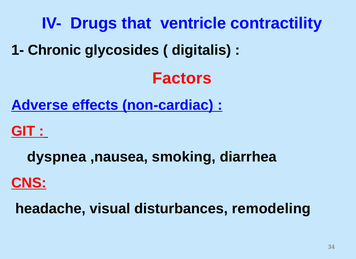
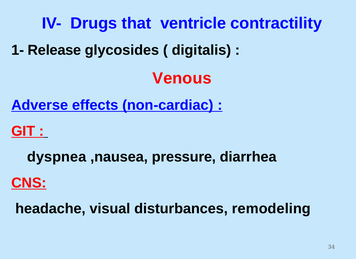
Chronic: Chronic -> Release
Factors: Factors -> Venous
smoking: smoking -> pressure
